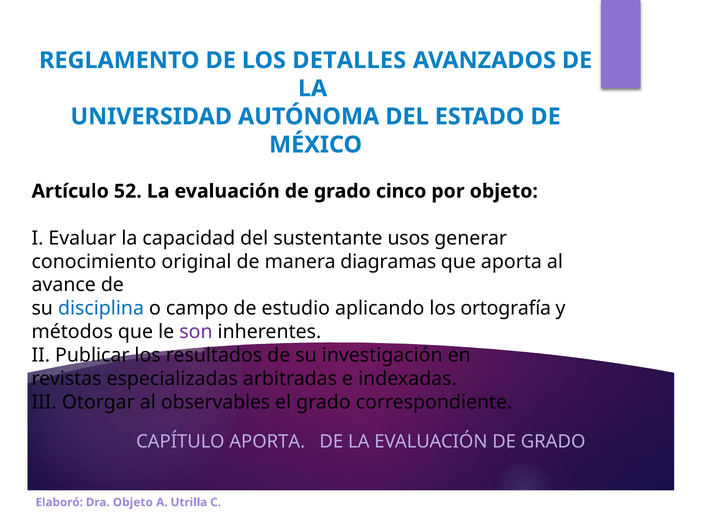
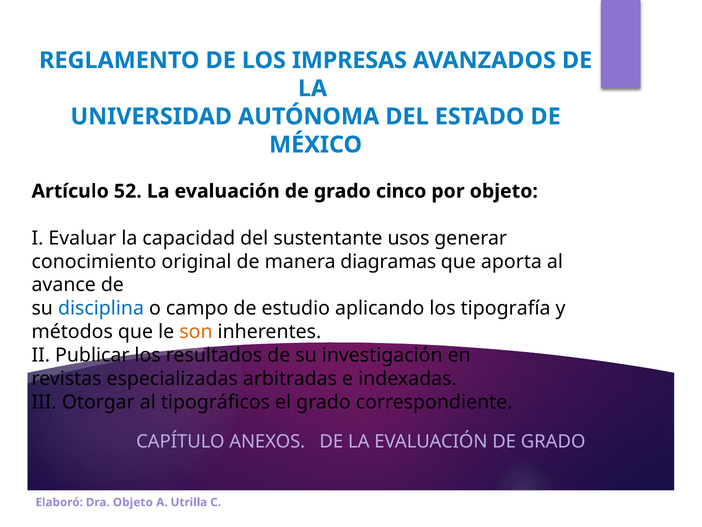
DETALLES: DETALLES -> IMPRESAS
ortografía: ortografía -> tipografía
son colour: purple -> orange
observables: observables -> tipográficos
CAPÍTULO APORTA: APORTA -> ANEXOS
